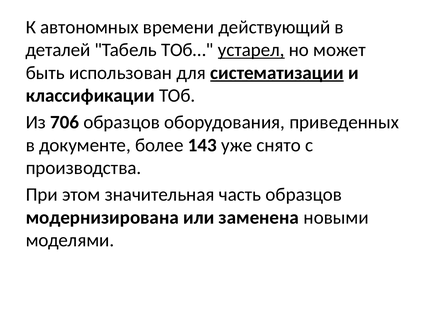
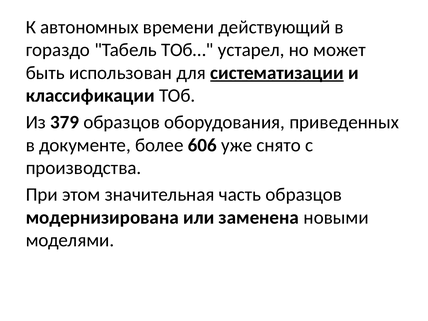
деталей: деталей -> гораздо
устарел underline: present -> none
706: 706 -> 379
143: 143 -> 606
